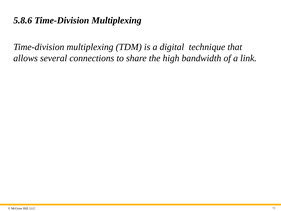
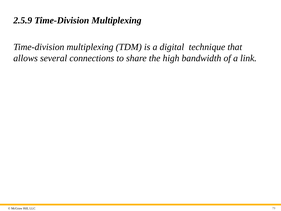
5.8.6: 5.8.6 -> 2.5.9
